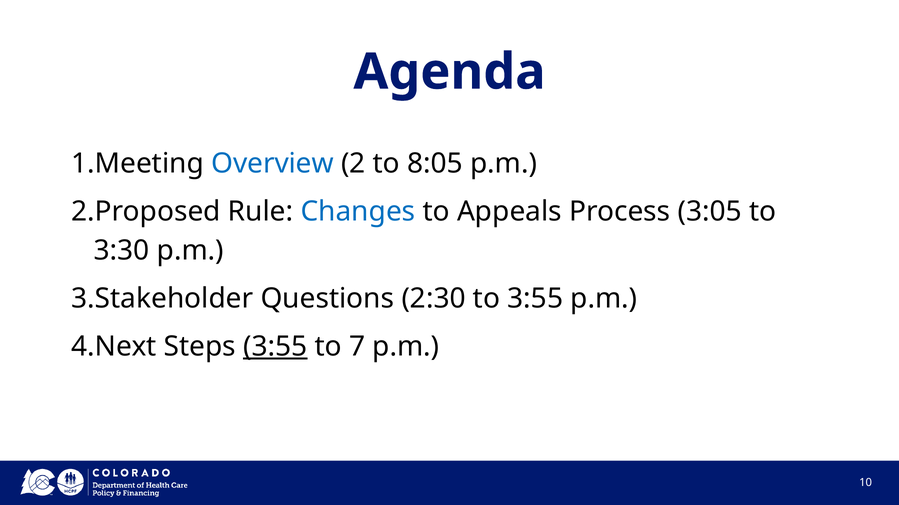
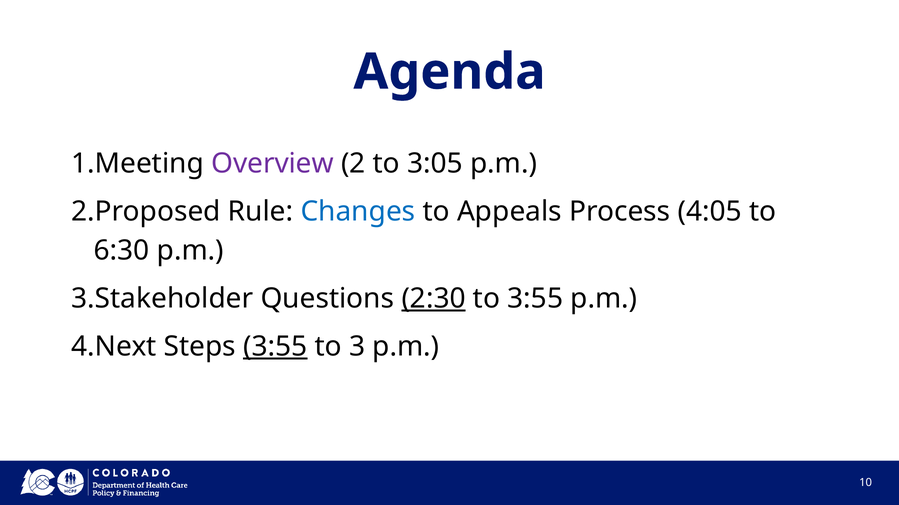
Overview colour: blue -> purple
8:05: 8:05 -> 3:05
3:05: 3:05 -> 4:05
3:30: 3:30 -> 6:30
2:30 underline: none -> present
7: 7 -> 3
